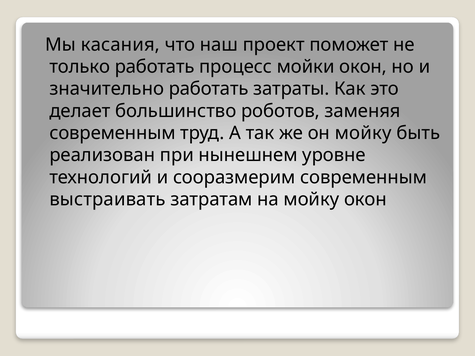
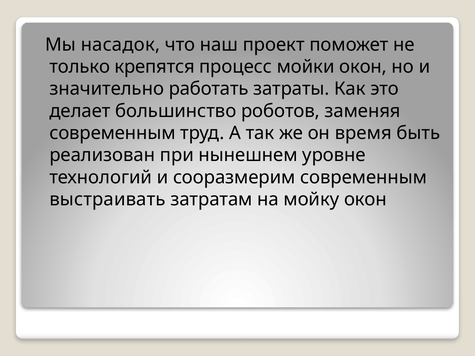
касания: касания -> насадок
только работать: работать -> крепятся
он мойку: мойку -> время
